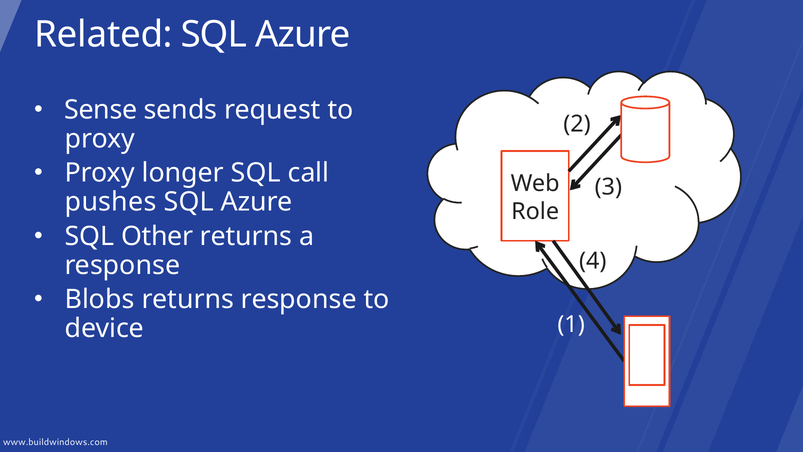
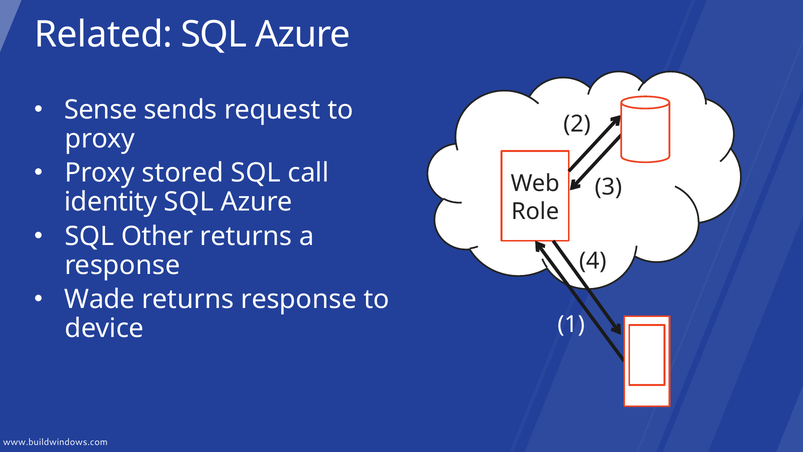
longer: longer -> stored
pushes: pushes -> identity
Blobs: Blobs -> Wade
